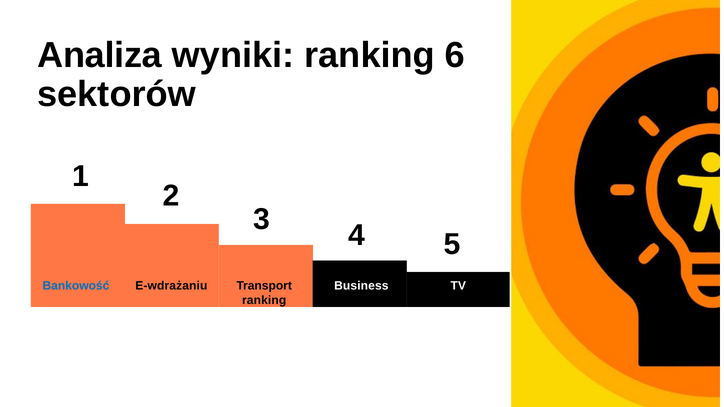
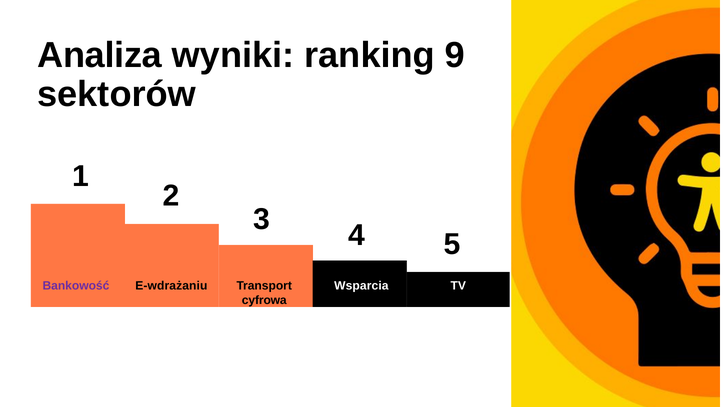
6: 6 -> 9
Bankowość colour: blue -> purple
Business: Business -> Wsparcia
ranking at (264, 301): ranking -> cyfrowa
